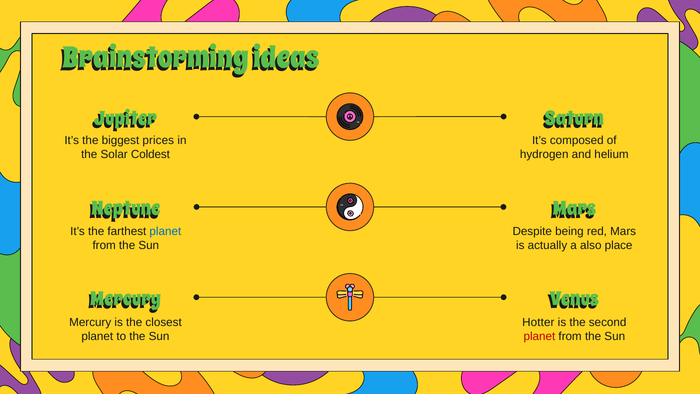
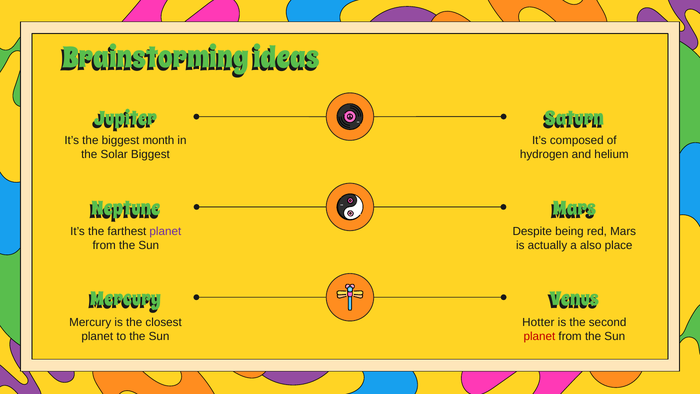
prices: prices -> month
Solar Coldest: Coldest -> Biggest
planet at (165, 231) colour: blue -> purple
